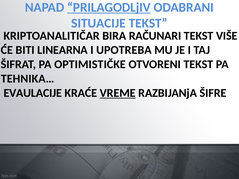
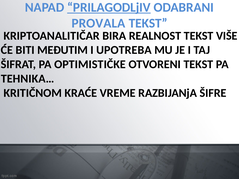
SITUACIJE: SITUACIJE -> PROVALA
RAČUNARI: RAČUNARI -> REALNOST
LINEARNA: LINEARNA -> MEĐUTIM
EVAULACIJE: EVAULACIJE -> KRITIČNOM
VREME underline: present -> none
